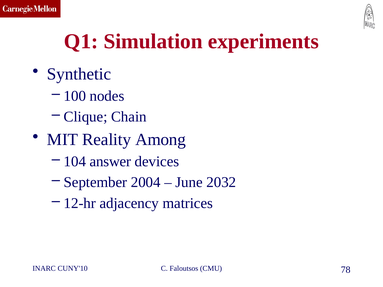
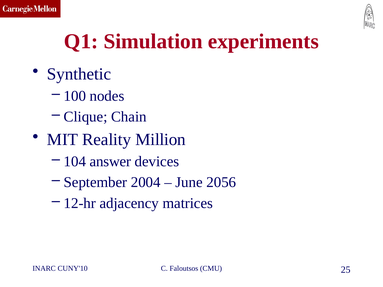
Among: Among -> Million
2032: 2032 -> 2056
78: 78 -> 25
